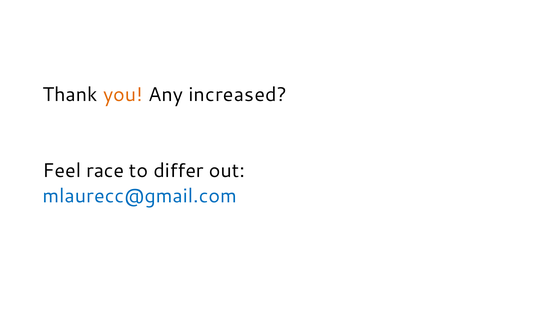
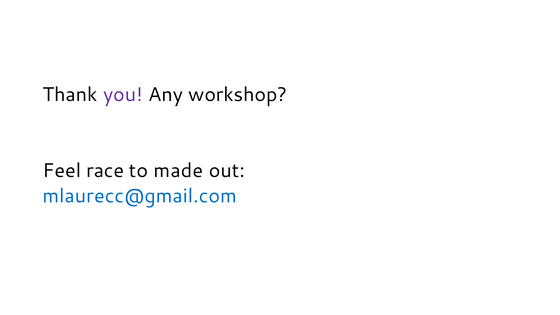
you colour: orange -> purple
increased: increased -> workshop
differ: differ -> made
